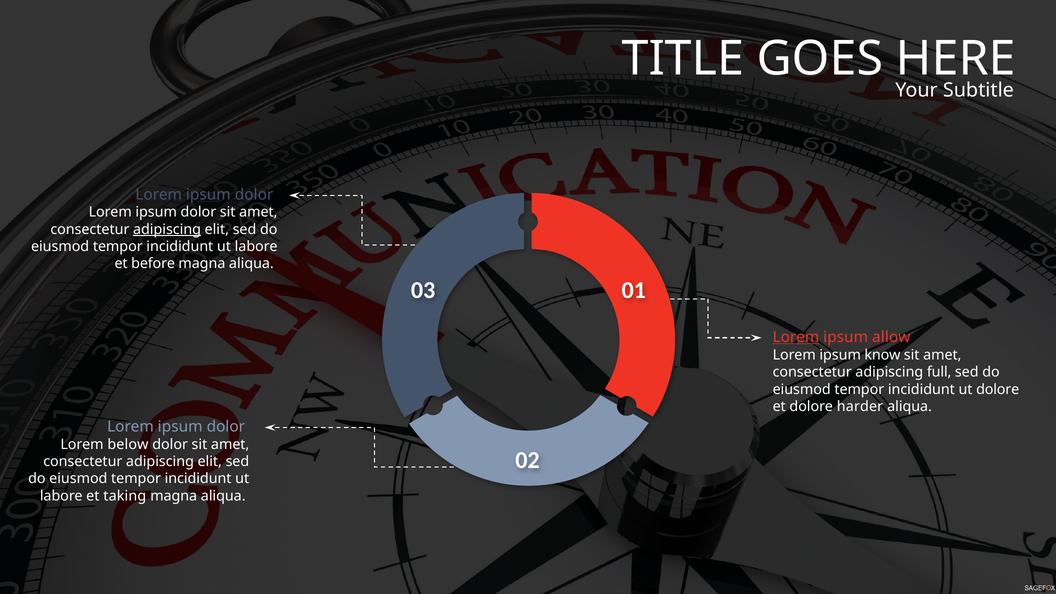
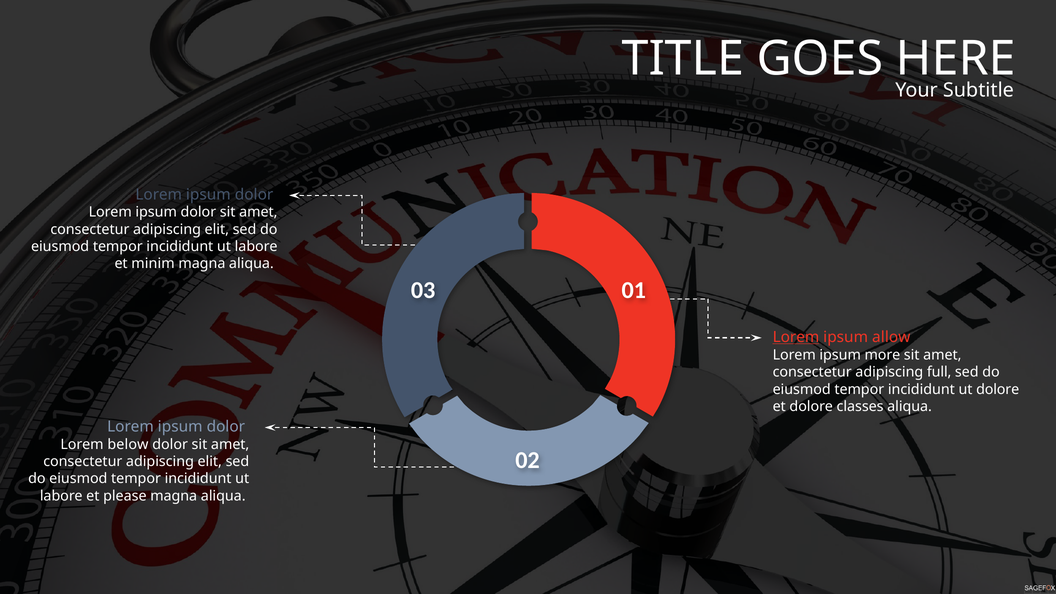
adipiscing at (167, 229) underline: present -> none
before: before -> minim
know: know -> more
harder: harder -> classes
taking: taking -> please
